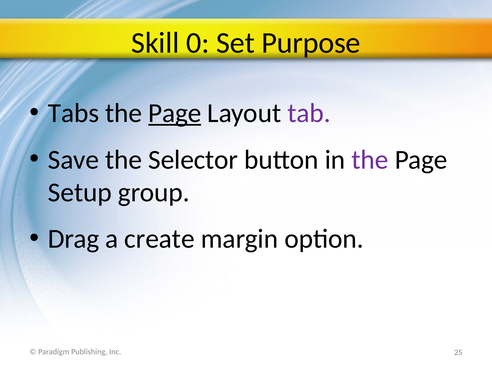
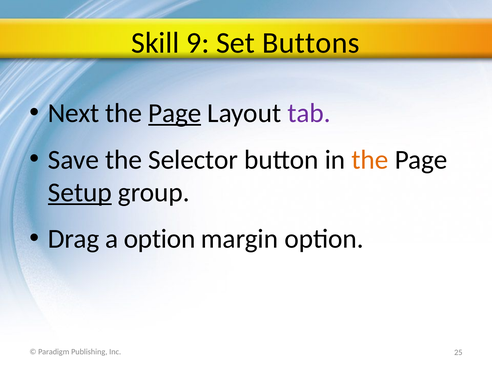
0: 0 -> 9
Purpose: Purpose -> Buttons
Tabs: Tabs -> Next
the at (370, 160) colour: purple -> orange
Setup underline: none -> present
a create: create -> option
